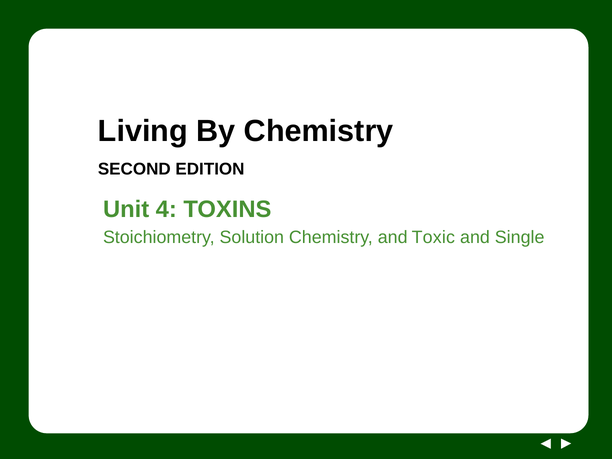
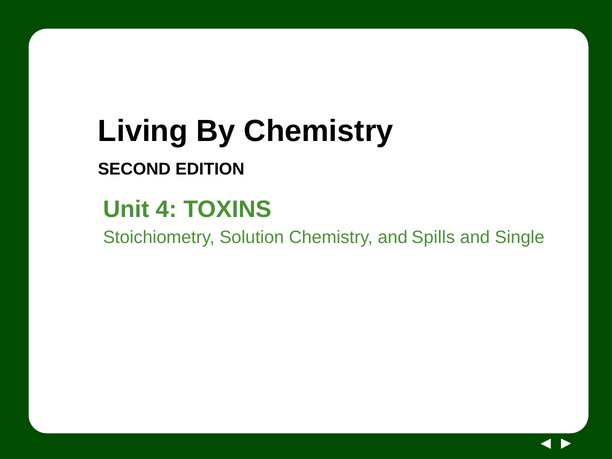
Toxic: Toxic -> Spills
